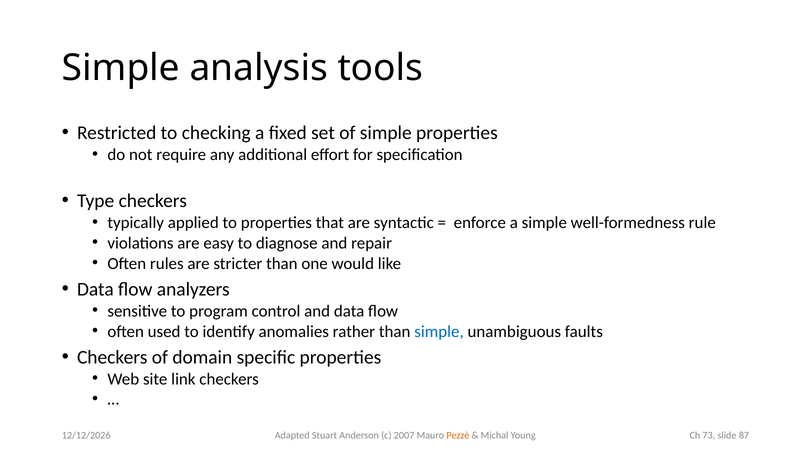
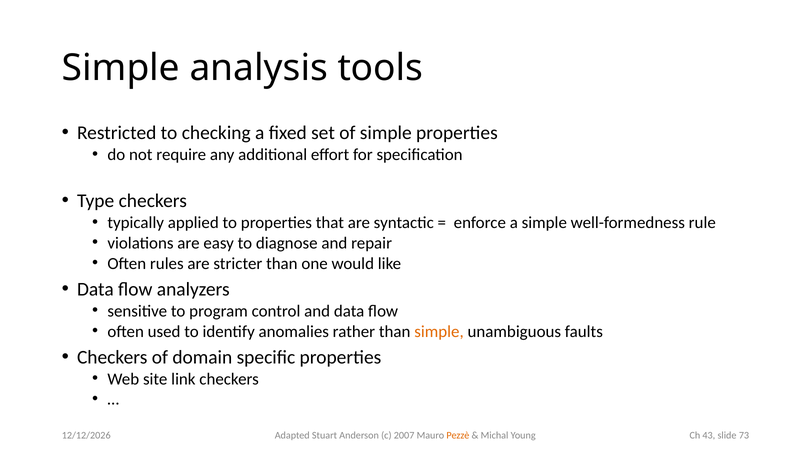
simple at (439, 332) colour: blue -> orange
73: 73 -> 43
87: 87 -> 73
